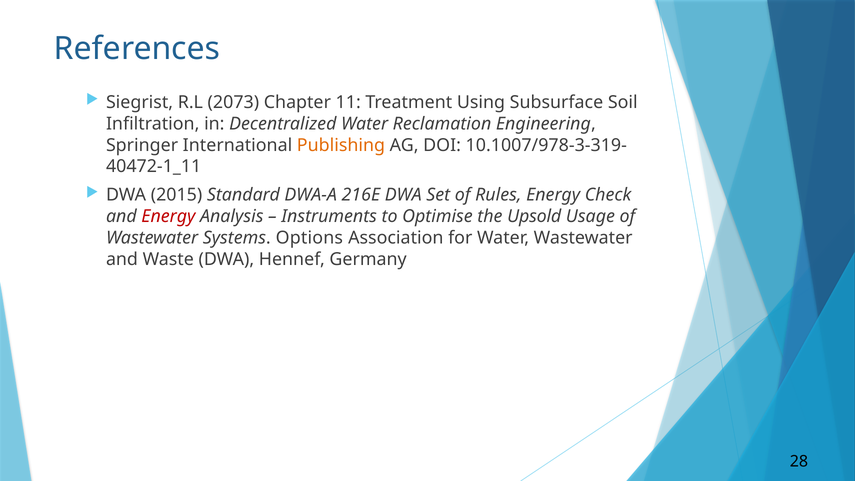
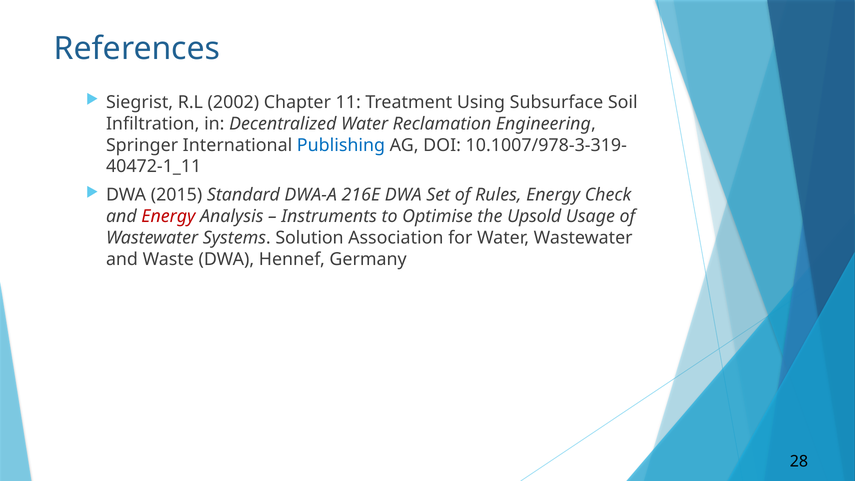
2073: 2073 -> 2002
Publishing colour: orange -> blue
Options: Options -> Solution
